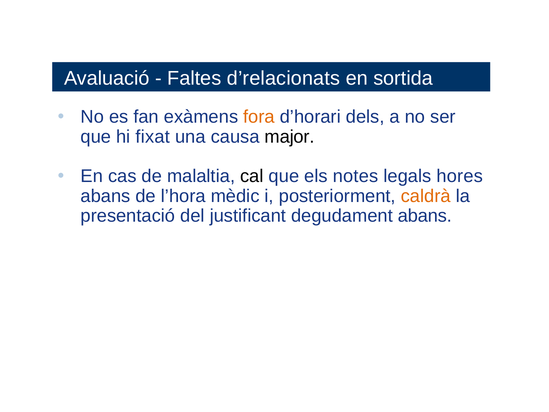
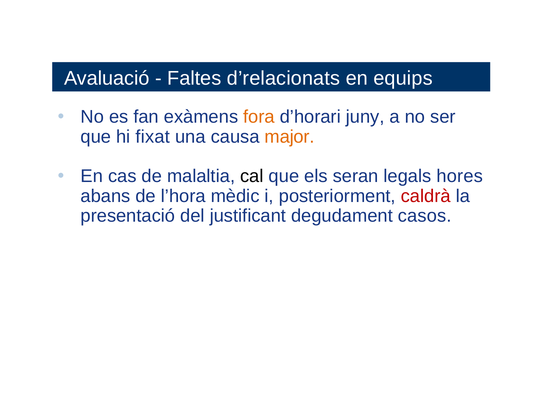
sortida: sortida -> equips
dels: dels -> juny
major colour: black -> orange
notes: notes -> seran
caldrà colour: orange -> red
degudament abans: abans -> casos
